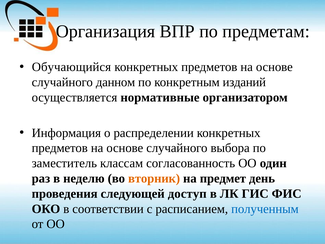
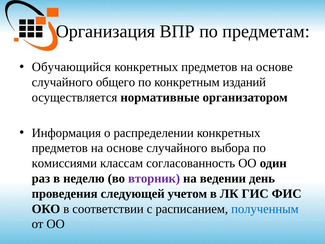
данном: данном -> общего
заместитель: заместитель -> комиссиями
вторник colour: orange -> purple
предмет: предмет -> ведении
доступ: доступ -> учетом
